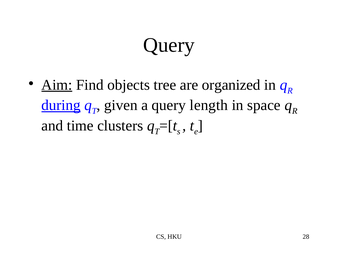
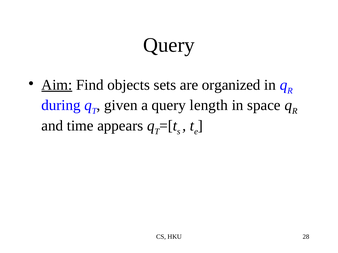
tree: tree -> sets
during underline: present -> none
clusters: clusters -> appears
